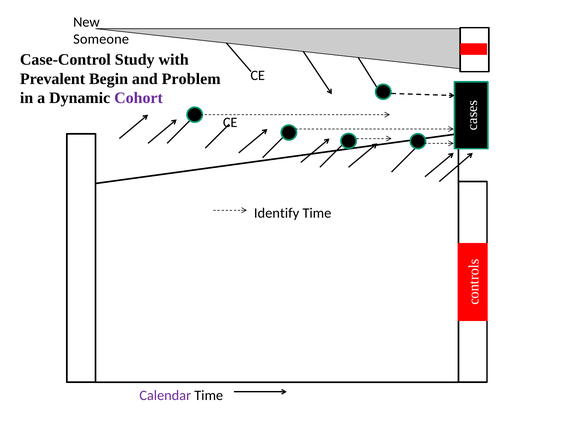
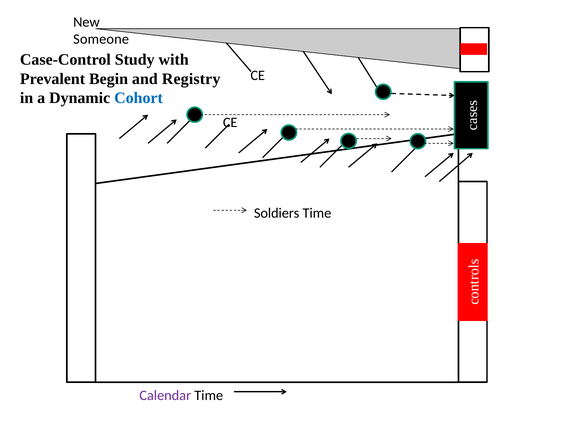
Problem: Problem -> Registry
Cohort colour: purple -> blue
Identify: Identify -> Soldiers
